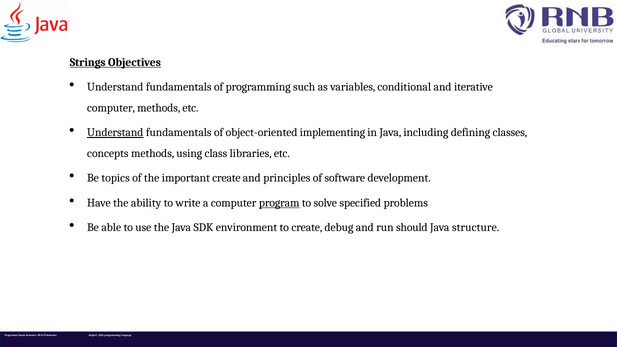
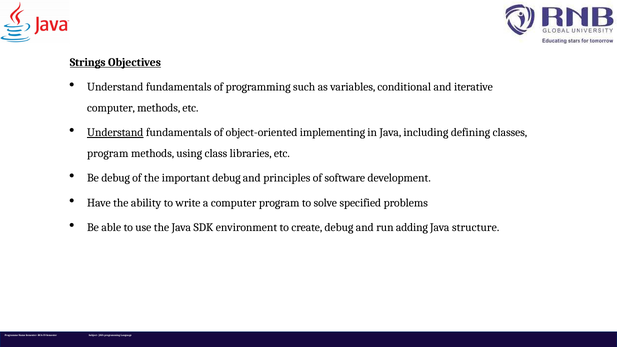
concepts at (108, 153): concepts -> program
Be topics: topics -> debug
important create: create -> debug
program at (279, 203) underline: present -> none
should: should -> adding
